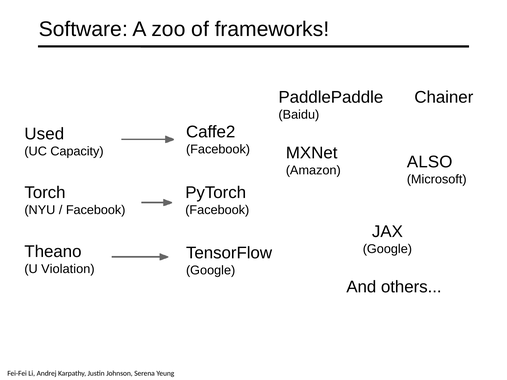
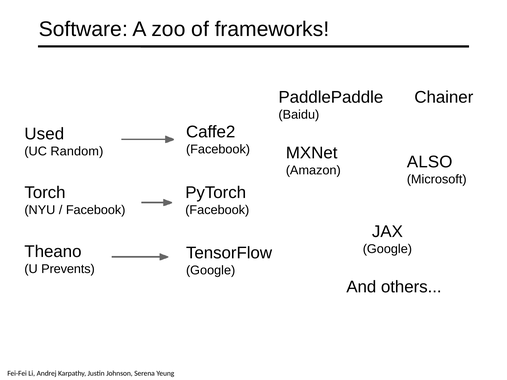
Capacity: Capacity -> Random
Violation: Violation -> Prevents
